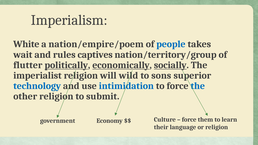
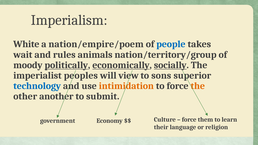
captives: captives -> animals
flutter: flutter -> moody
imperialist religion: religion -> peoples
wild: wild -> view
intimidation colour: blue -> orange
the at (198, 86) colour: blue -> orange
other religion: religion -> another
